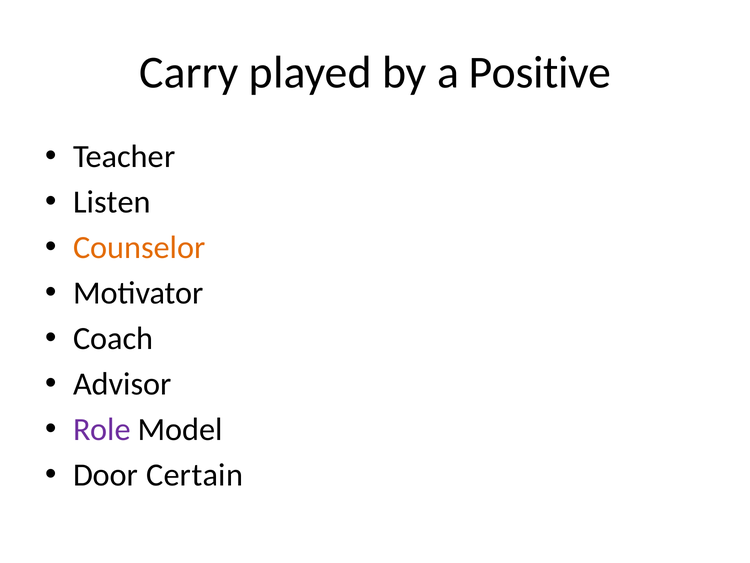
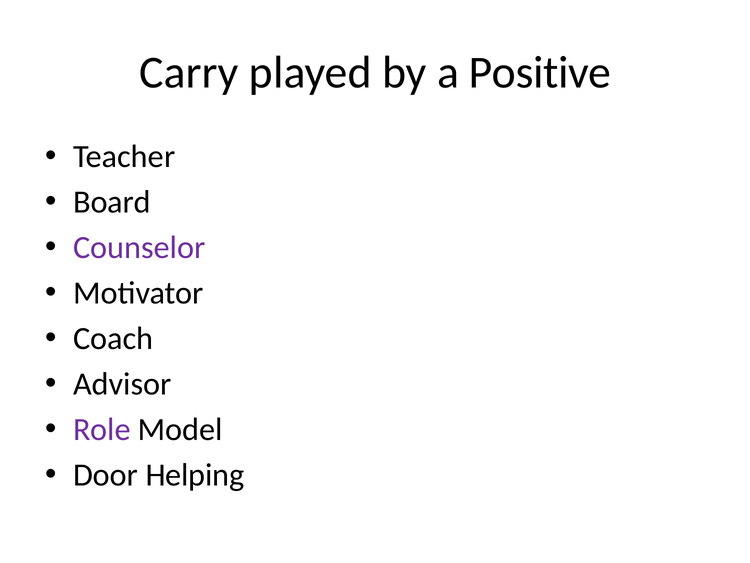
Listen: Listen -> Board
Counselor colour: orange -> purple
Certain: Certain -> Helping
